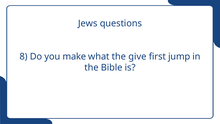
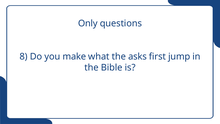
Jews: Jews -> Only
give: give -> asks
